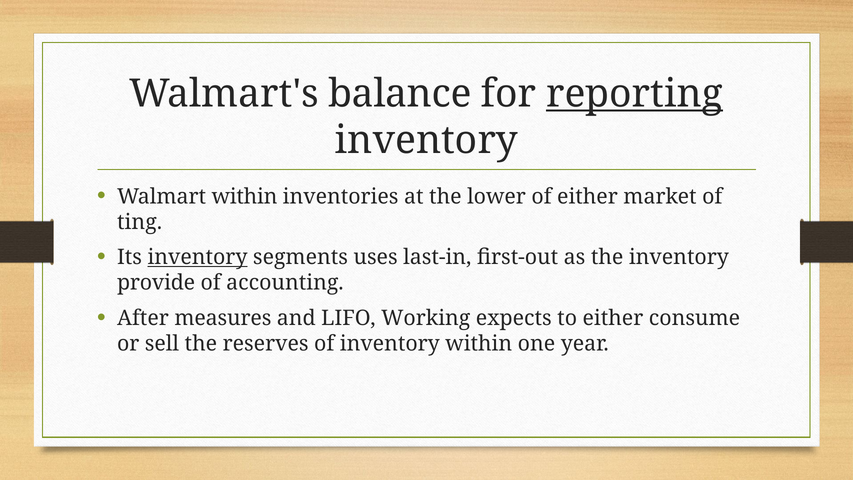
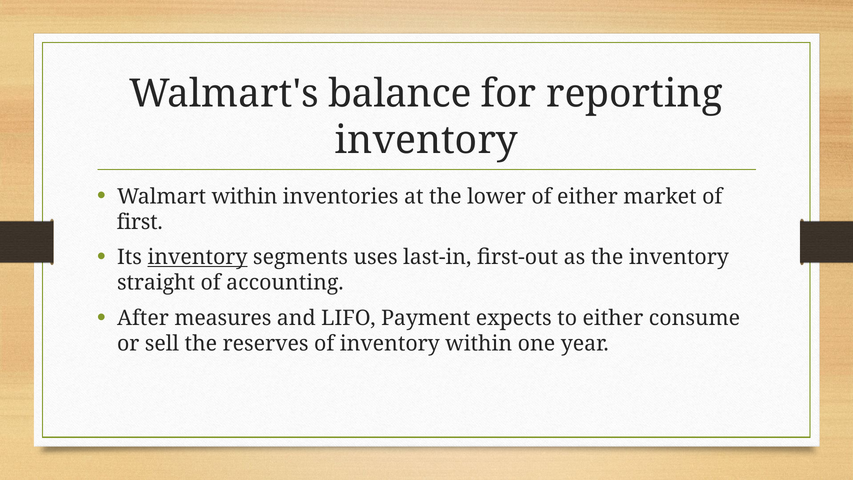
reporting underline: present -> none
ting: ting -> first
provide: provide -> straight
Working: Working -> Payment
